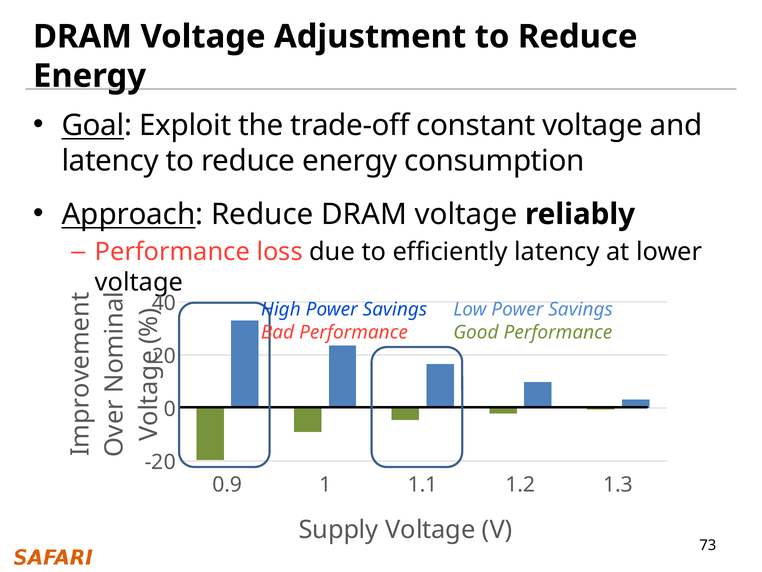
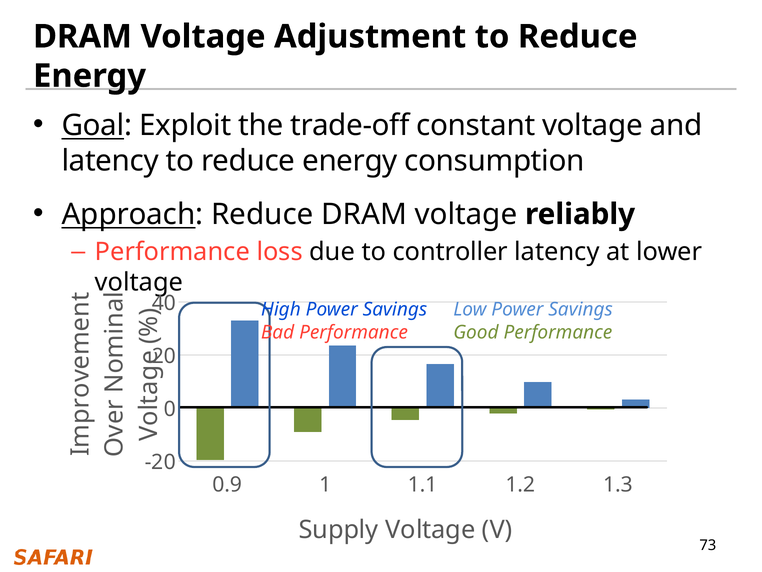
efficiently: efficiently -> controller
